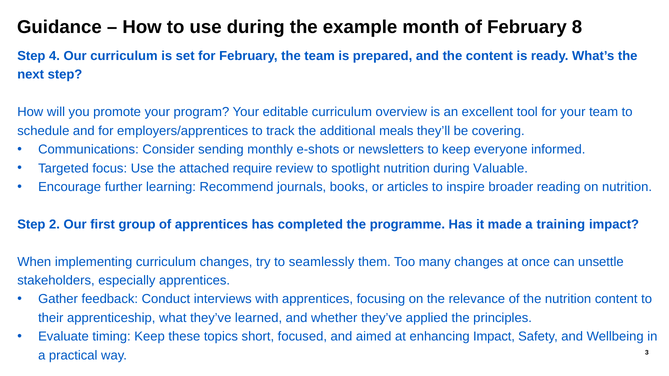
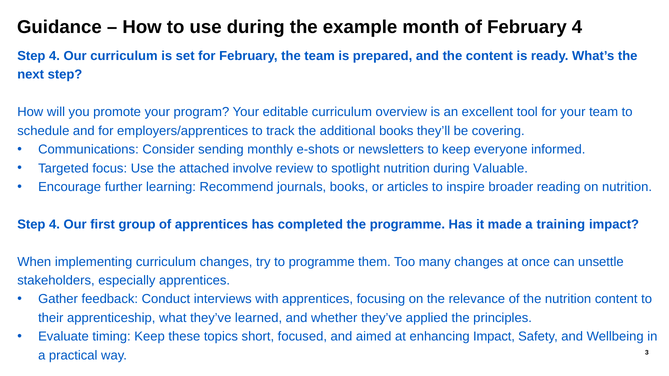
February 8: 8 -> 4
additional meals: meals -> books
require: require -> involve
2 at (55, 225): 2 -> 4
to seamlessly: seamlessly -> programme
